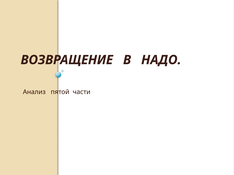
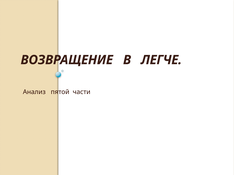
НАДО: НАДО -> ЛЕГЧЕ
